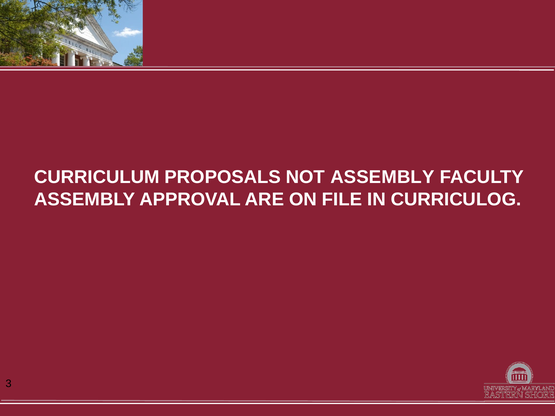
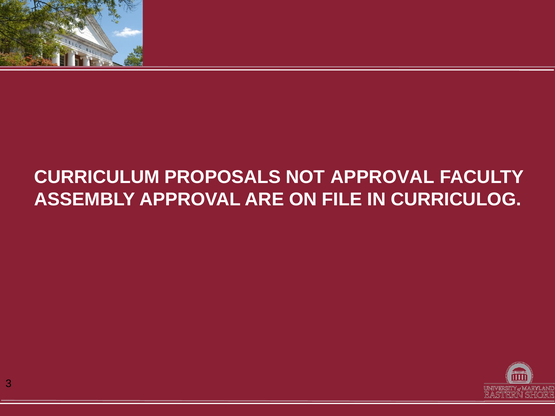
NOT ASSEMBLY: ASSEMBLY -> APPROVAL
